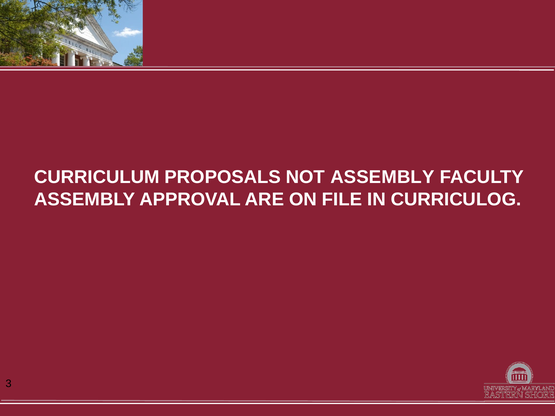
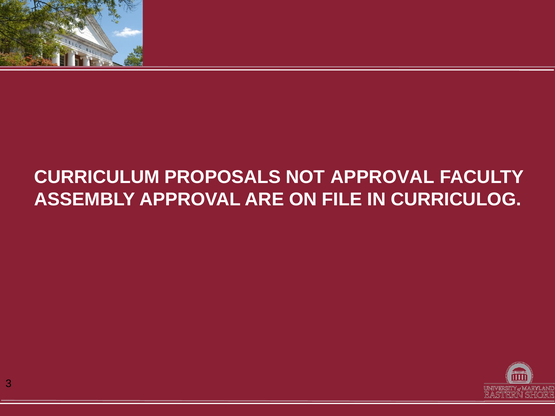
NOT ASSEMBLY: ASSEMBLY -> APPROVAL
